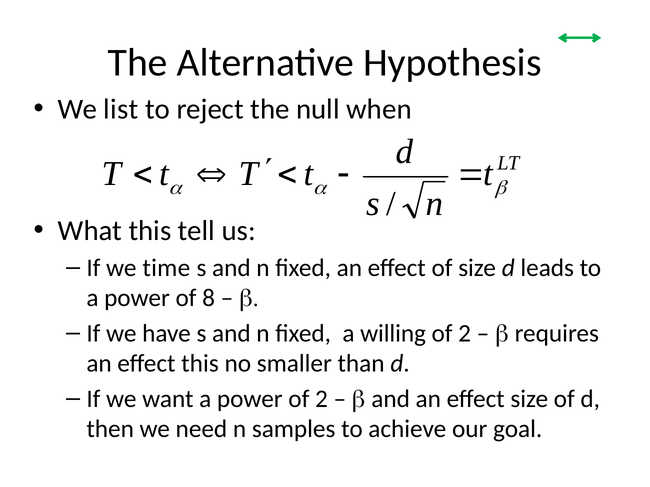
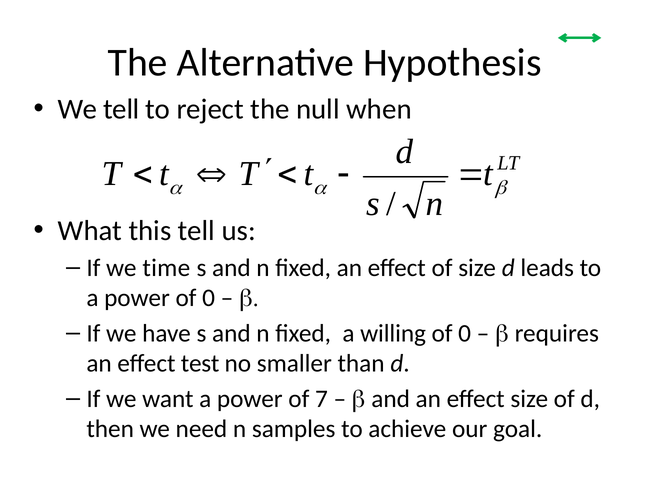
We list: list -> tell
power of 8: 8 -> 0
2 at (465, 334): 2 -> 0
effect this: this -> test
power of 2: 2 -> 7
